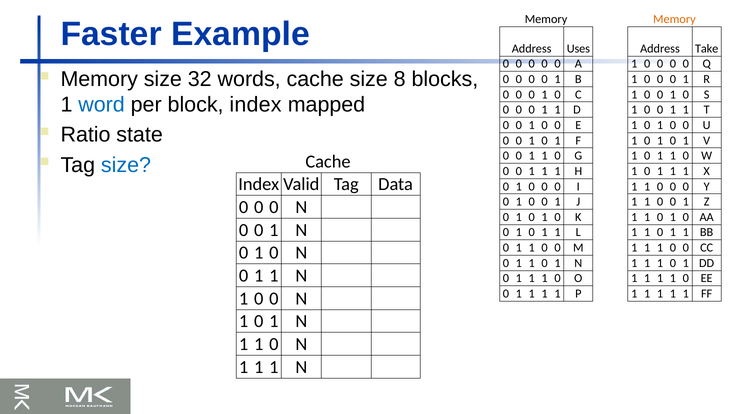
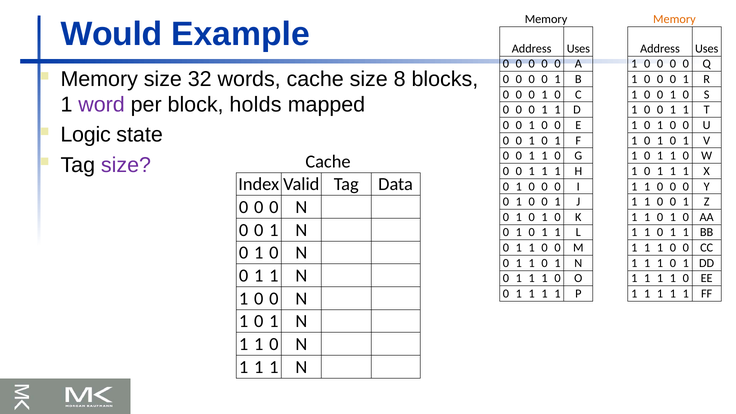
Faster: Faster -> Would
Take at (707, 49): Take -> Uses
word colour: blue -> purple
index: index -> holds
Ratio: Ratio -> Logic
size at (126, 165) colour: blue -> purple
